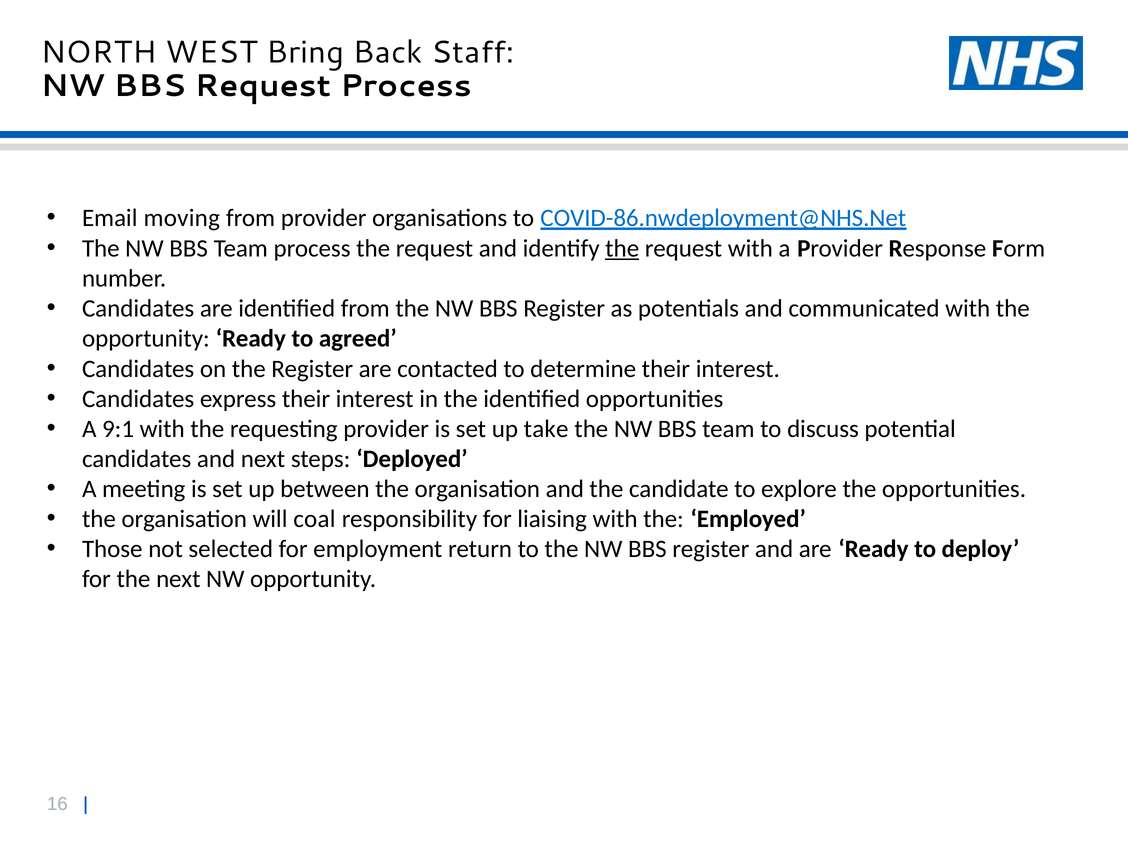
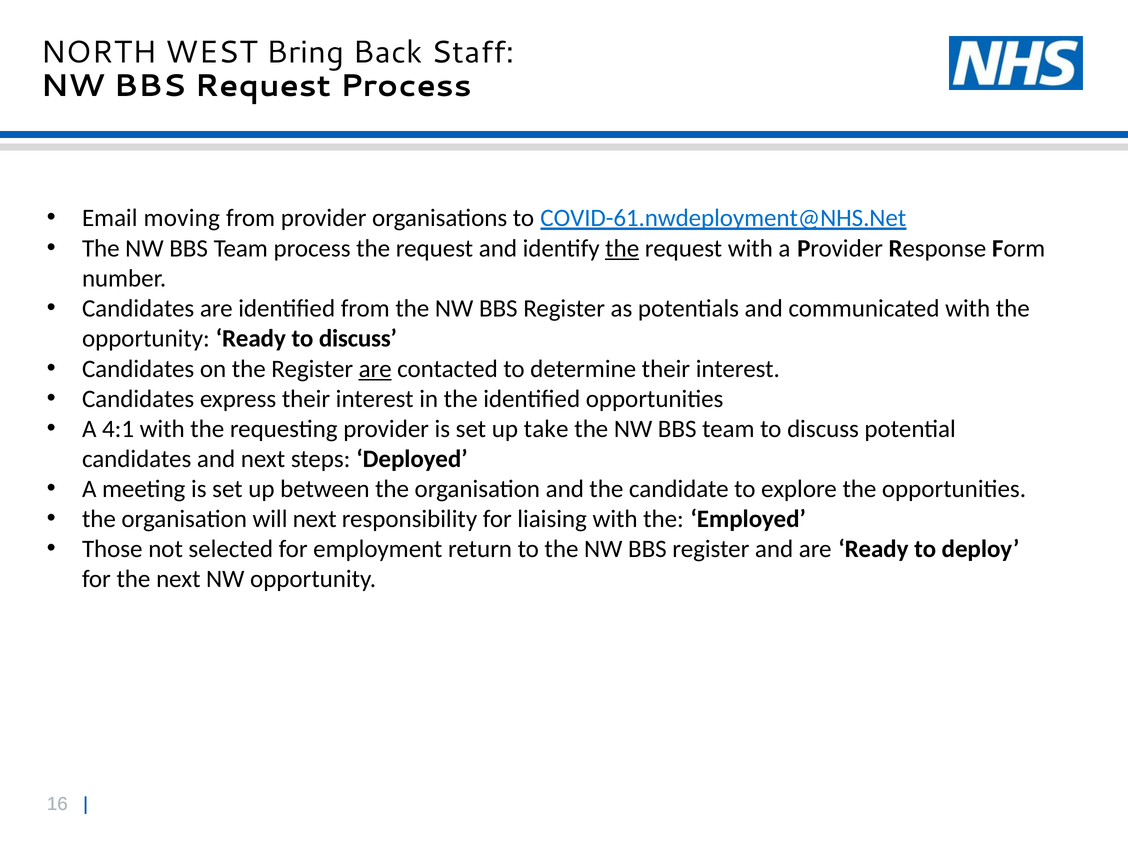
COVID-86.nwdeployment@NHS.Net: COVID-86.nwdeployment@NHS.Net -> COVID-61.nwdeployment@NHS.Net
Ready to agreed: agreed -> discuss
are at (375, 369) underline: none -> present
9:1: 9:1 -> 4:1
will coal: coal -> next
